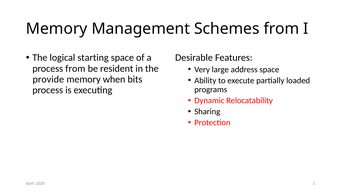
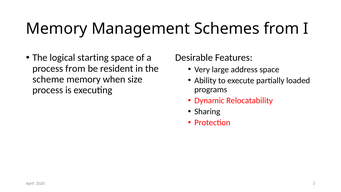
provide: provide -> scheme
bits: bits -> size
